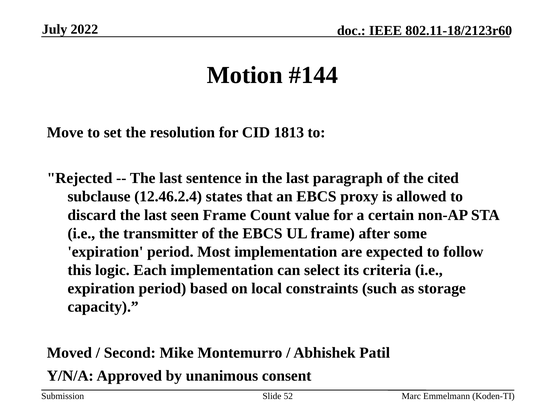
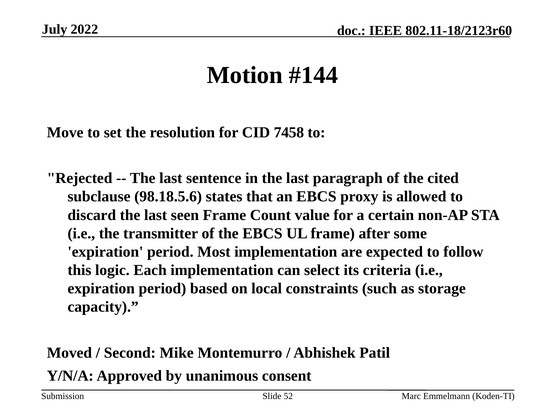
1813: 1813 -> 7458
12.46.2.4: 12.46.2.4 -> 98.18.5.6
